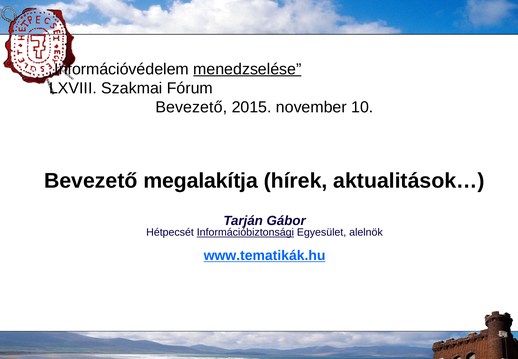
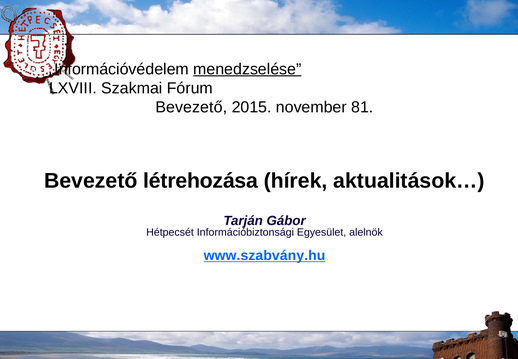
10: 10 -> 81
megalakítja: megalakítja -> létrehozása
Információbiztonsági underline: present -> none
www.tematikák.hu: www.tematikák.hu -> www.szabvány.hu
